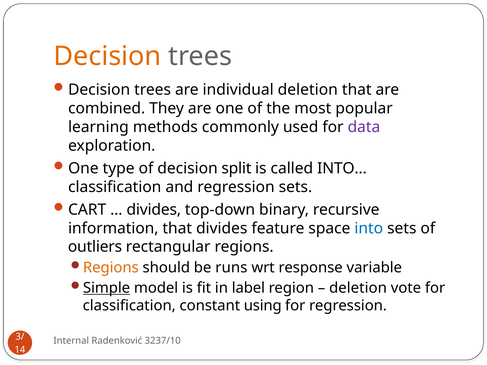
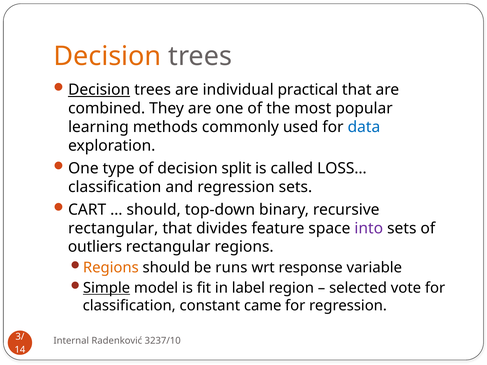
Decision at (99, 90) underline: none -> present
individual deletion: deletion -> practical
data colour: purple -> blue
INTO…: INTO… -> LOSS…
divides at (154, 210): divides -> should
information at (113, 228): information -> rectangular
into colour: blue -> purple
deletion at (358, 288): deletion -> selected
using: using -> came
